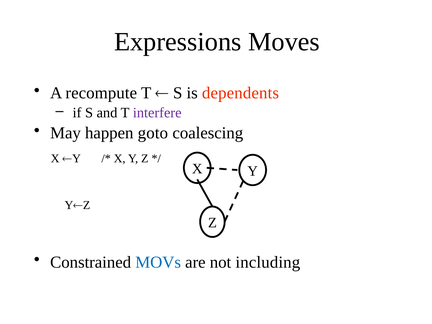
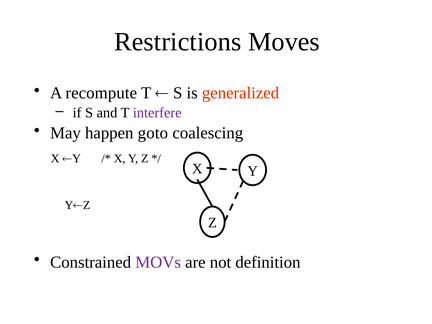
Expressions: Expressions -> Restrictions
dependents: dependents -> generalized
MOVs colour: blue -> purple
including: including -> definition
